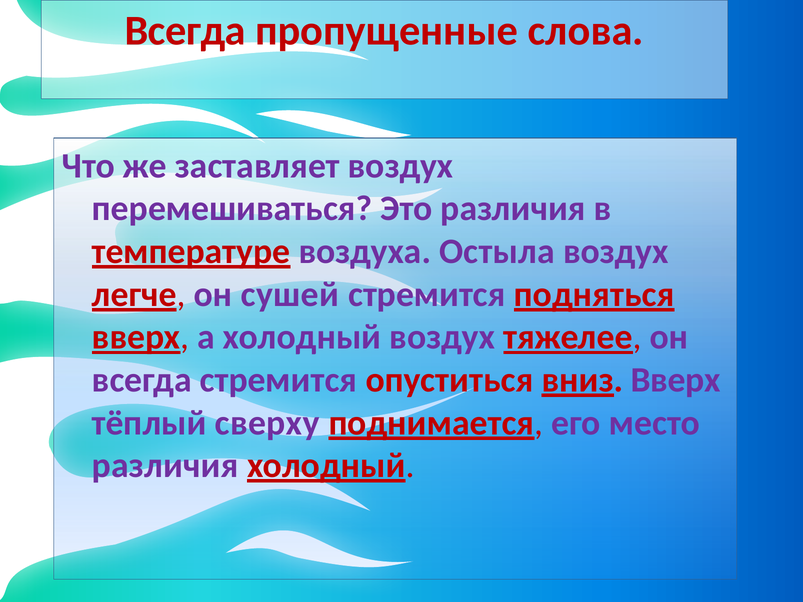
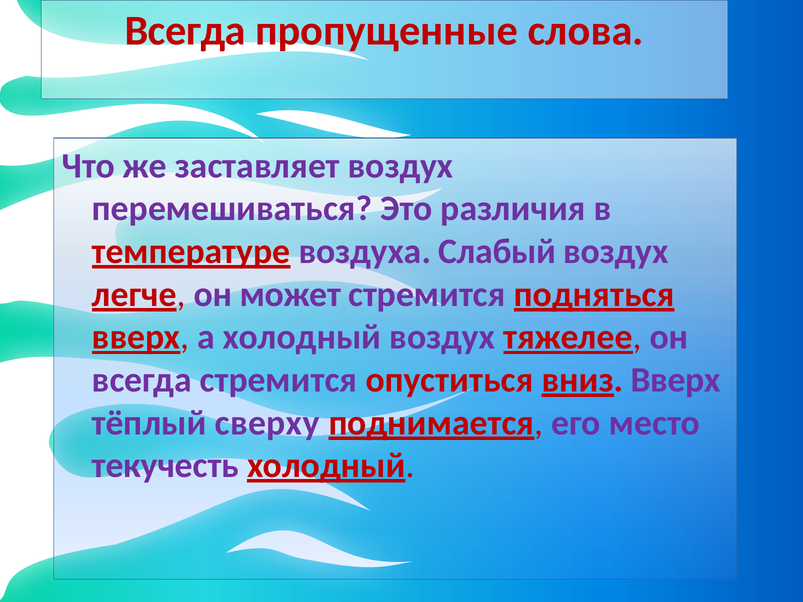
Остыла: Остыла -> Слабый
сушей: сушей -> может
различия at (165, 466): различия -> текучесть
